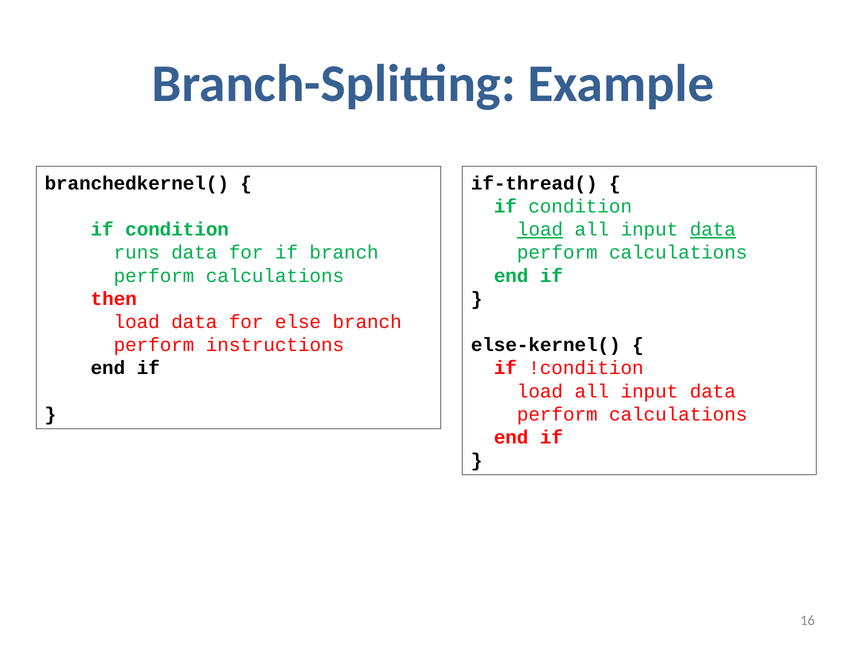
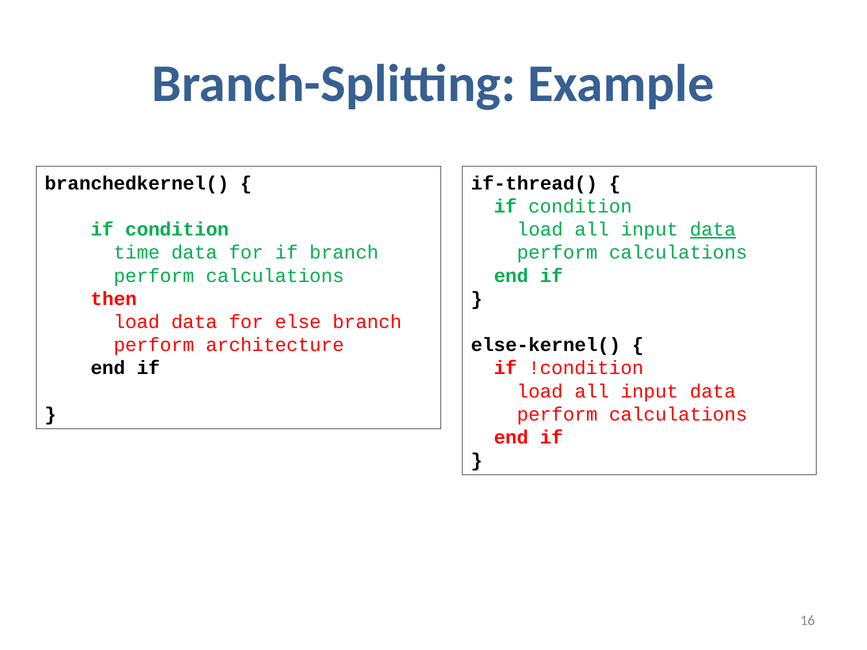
load at (540, 230) underline: present -> none
runs: runs -> time
instructions: instructions -> architecture
